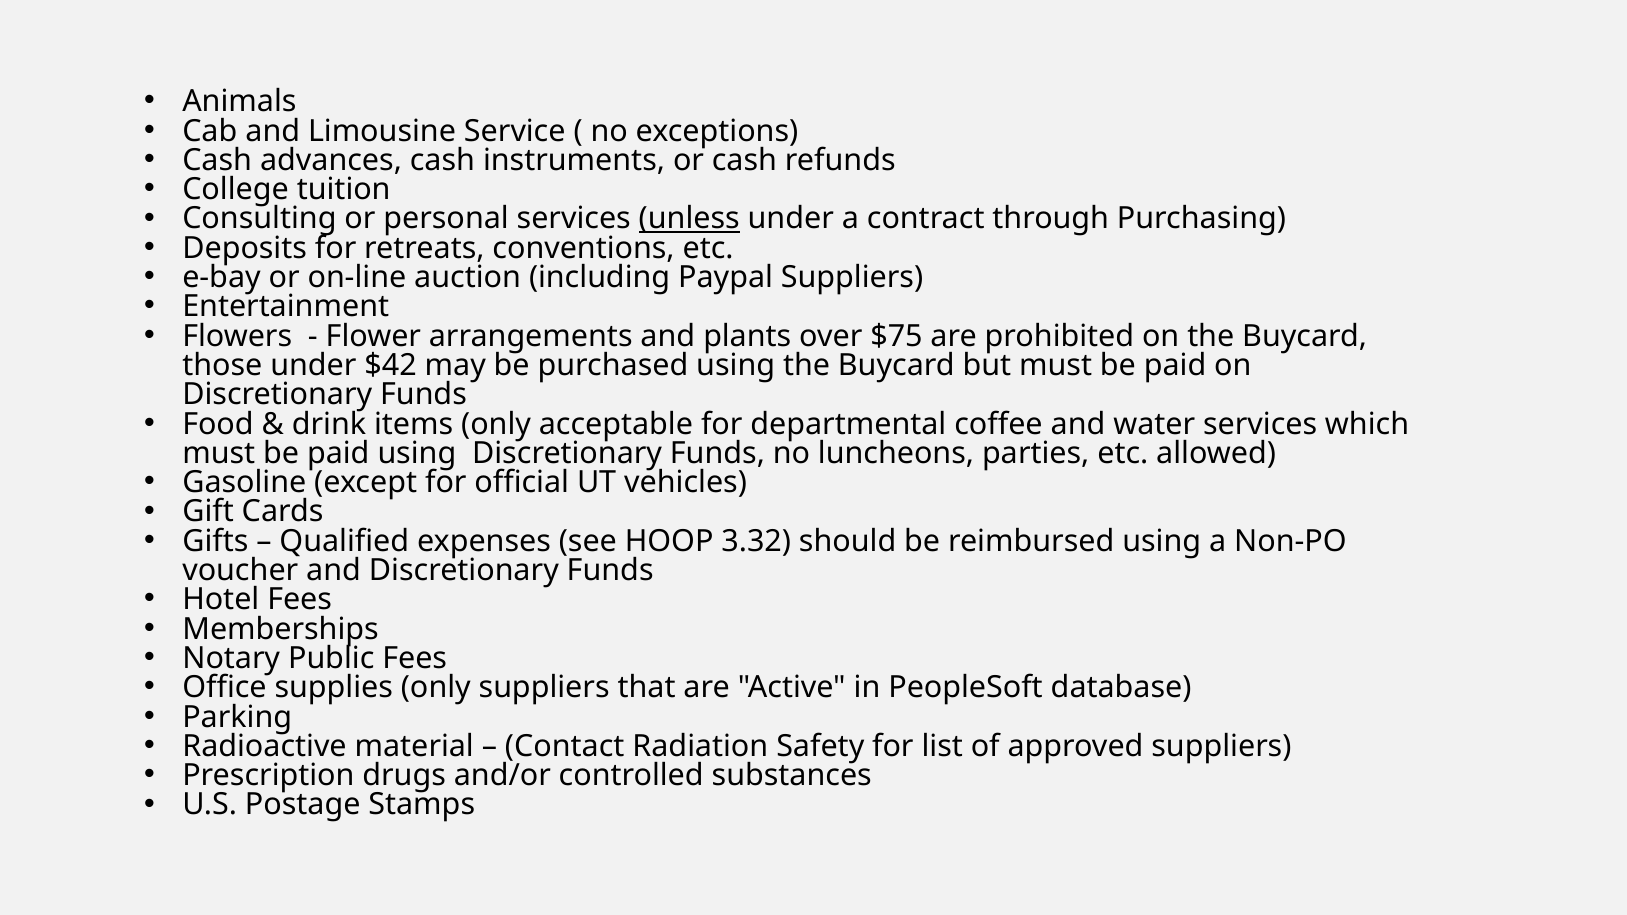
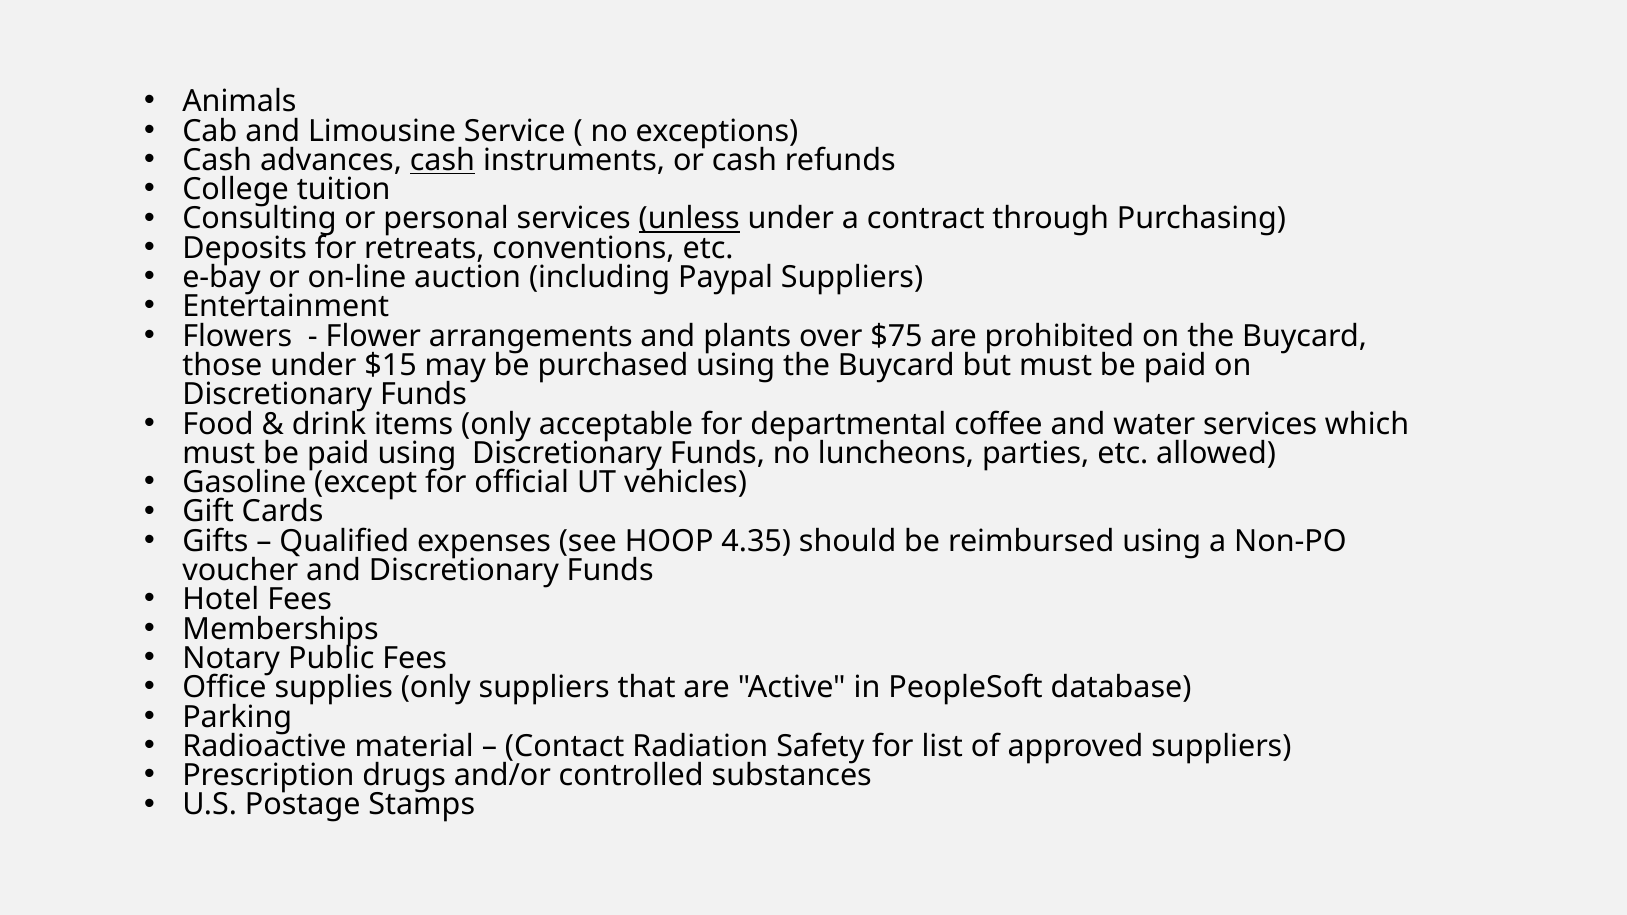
cash at (442, 160) underline: none -> present
$42: $42 -> $15
3.32: 3.32 -> 4.35
